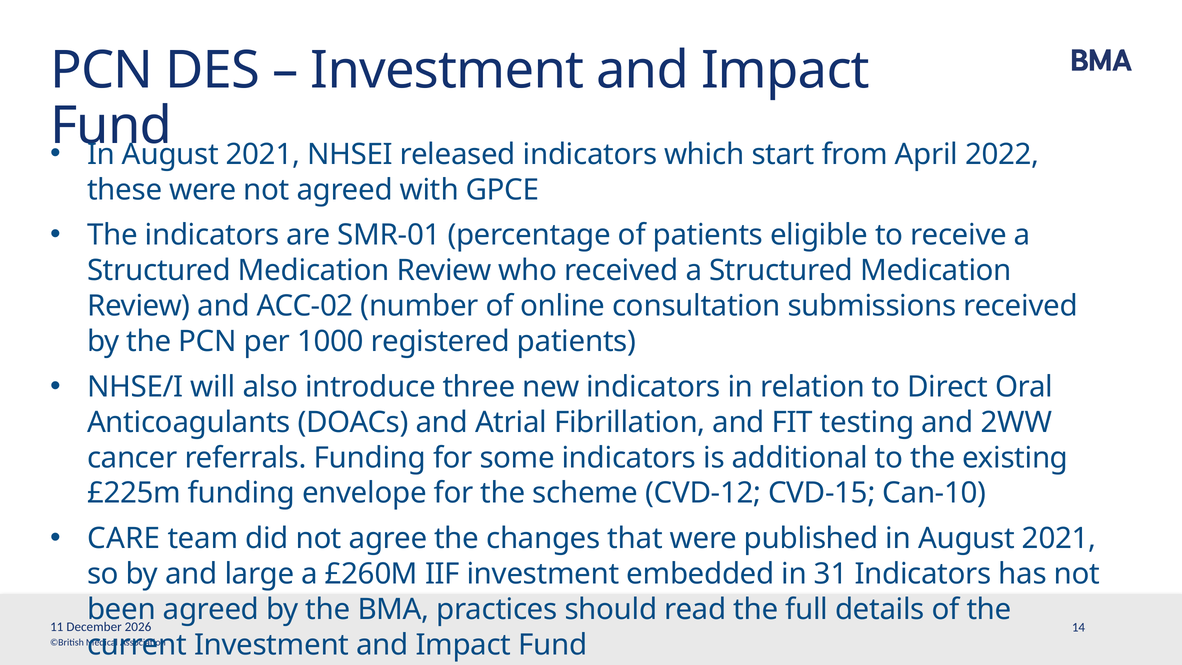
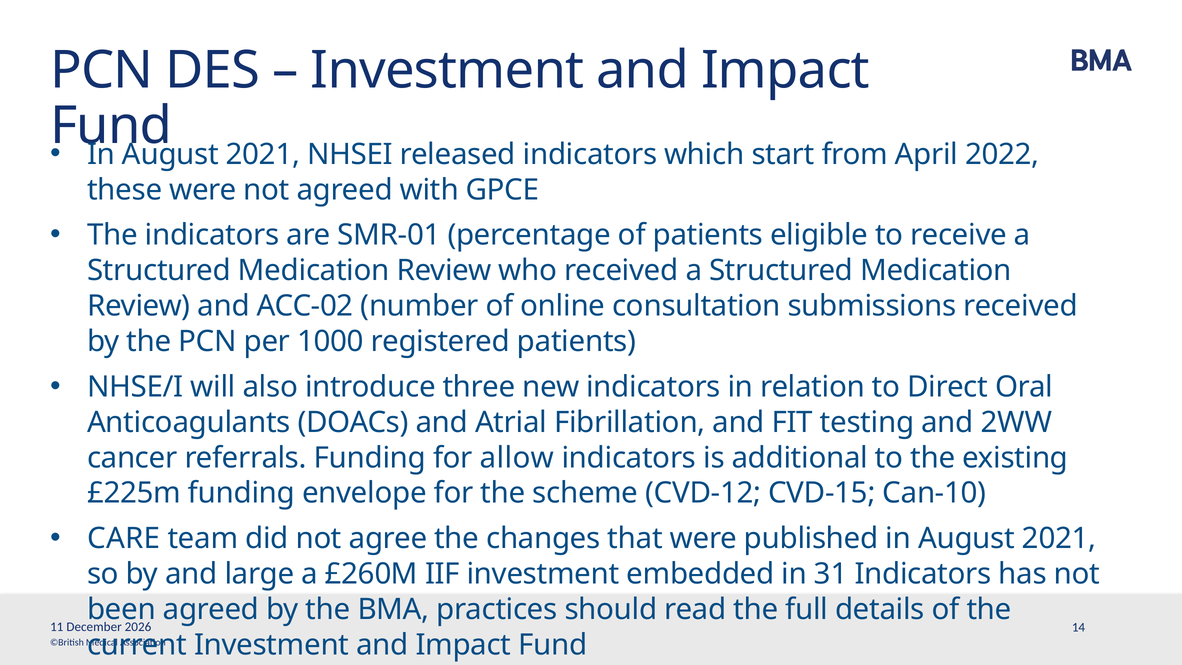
some: some -> allow
